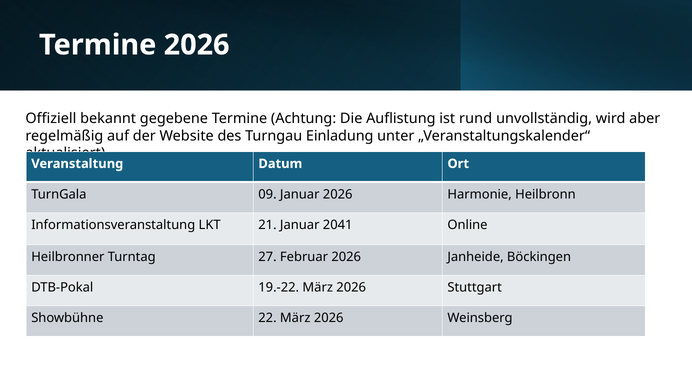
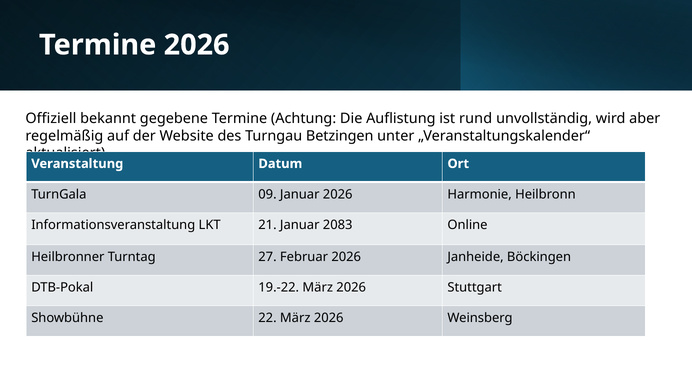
Einladung: Einladung -> Betzingen
2041: 2041 -> 2083
